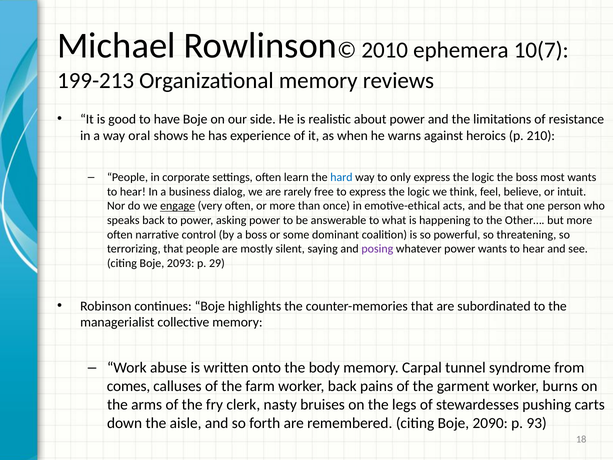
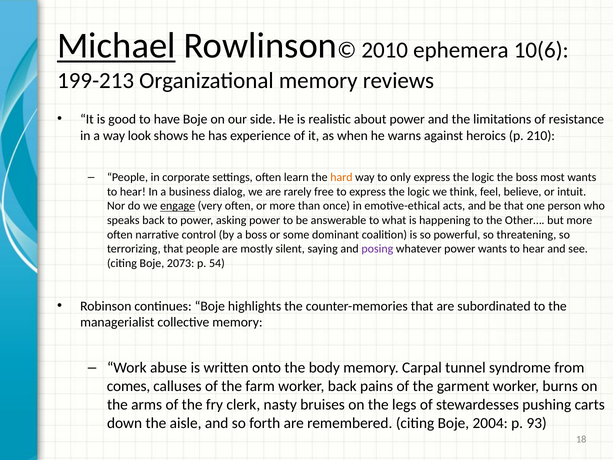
Michael underline: none -> present
10(7: 10(7 -> 10(6
oral: oral -> look
hard colour: blue -> orange
2093: 2093 -> 2073
29: 29 -> 54
2090: 2090 -> 2004
